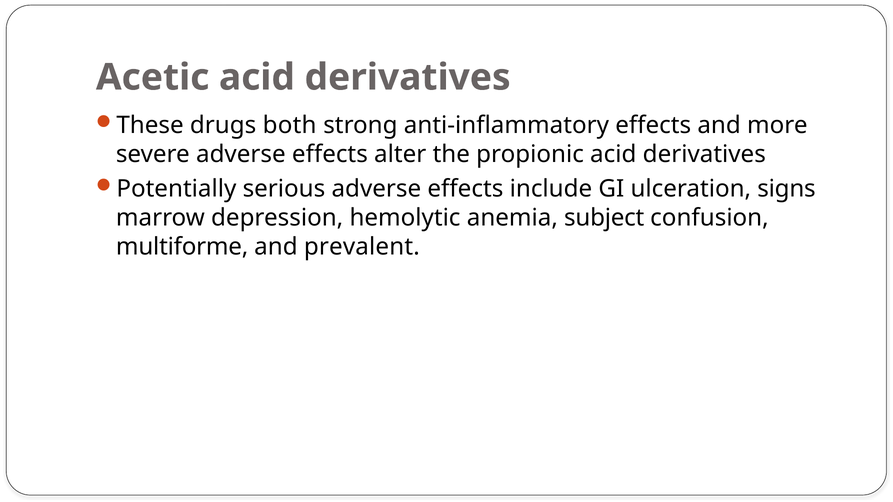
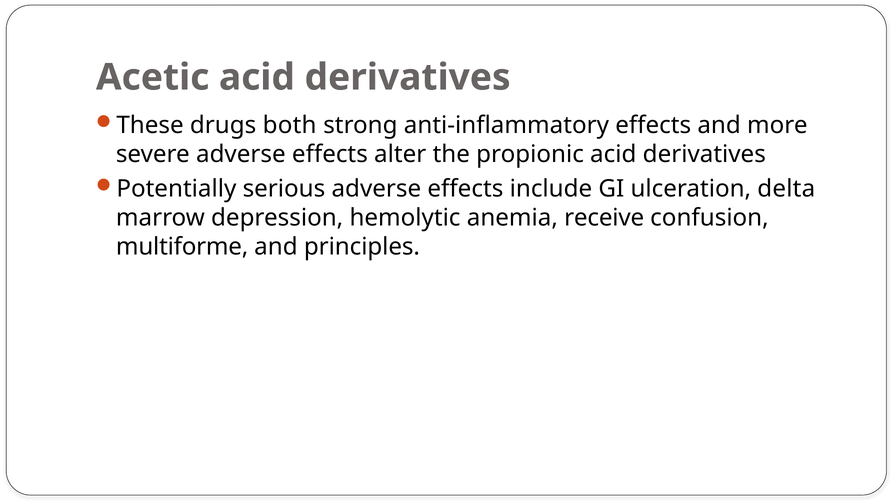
signs: signs -> delta
subject: subject -> receive
prevalent: prevalent -> principles
